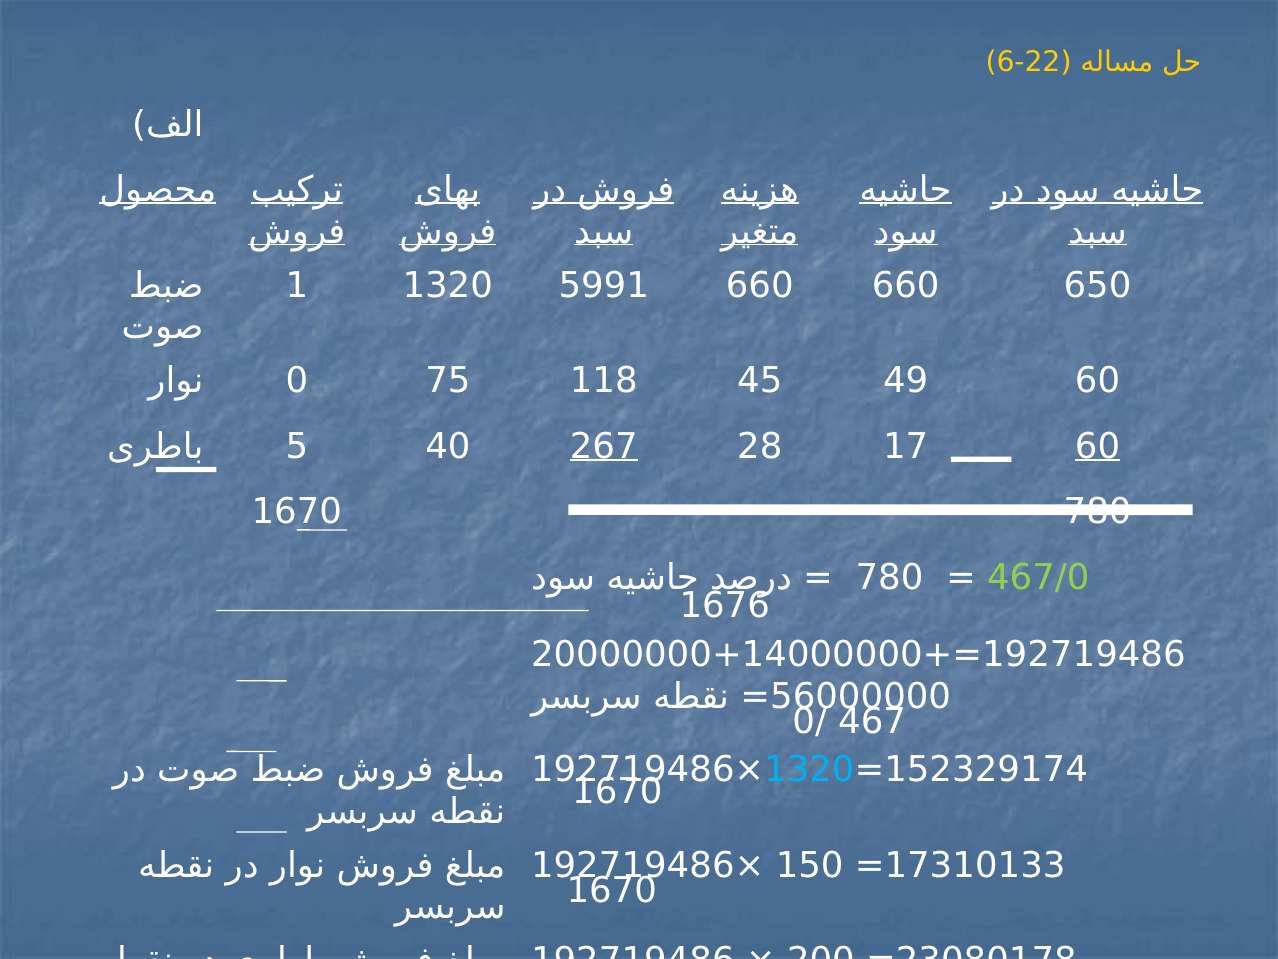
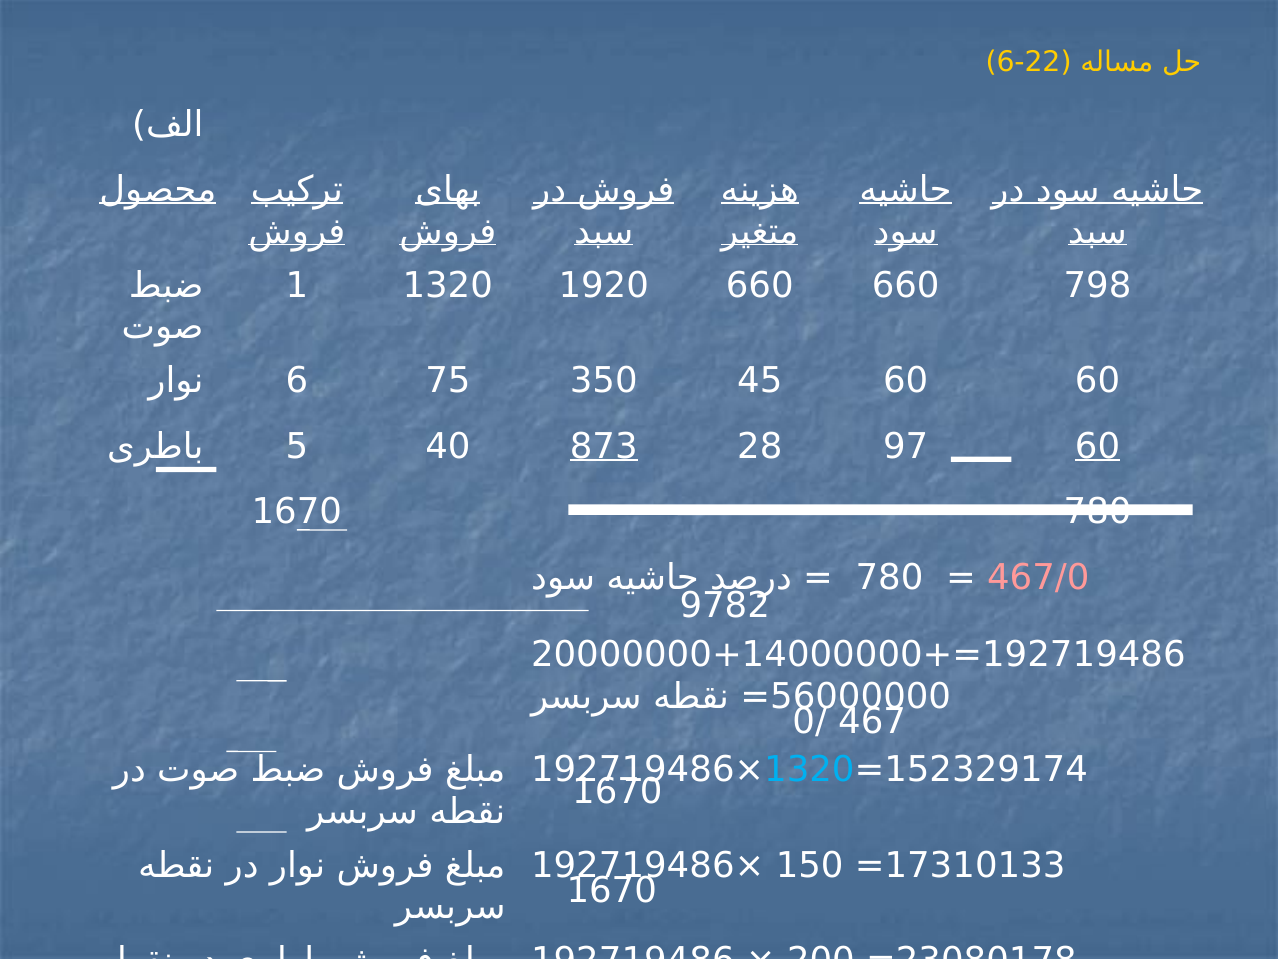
5991: 5991 -> 1920
650: 650 -> 798
0 at (297, 381): 0 -> 6
118: 118 -> 350
45 49: 49 -> 60
267: 267 -> 873
17: 17 -> 97
467/0 colour: light green -> pink
1676: 1676 -> 9782
